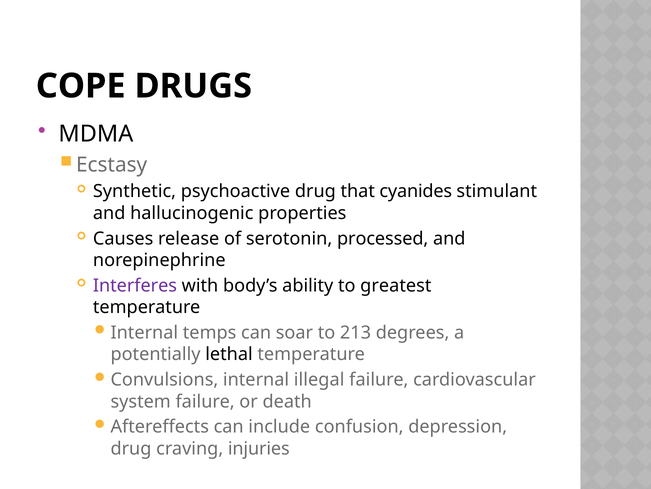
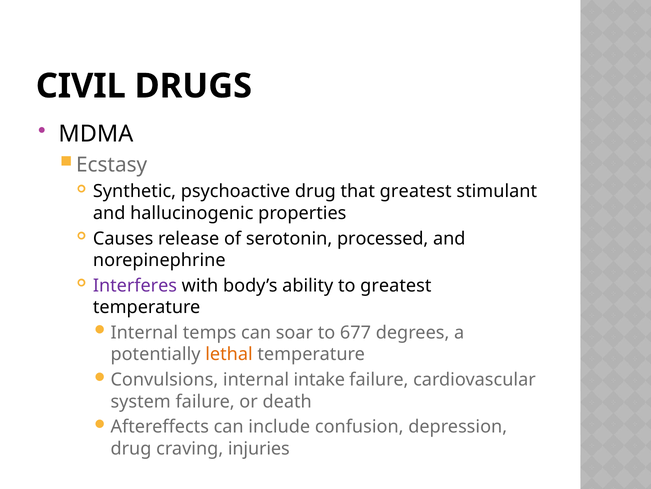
COPE: COPE -> CIVIL
that cyanides: cyanides -> greatest
213: 213 -> 677
lethal colour: black -> orange
illegal: illegal -> intake
